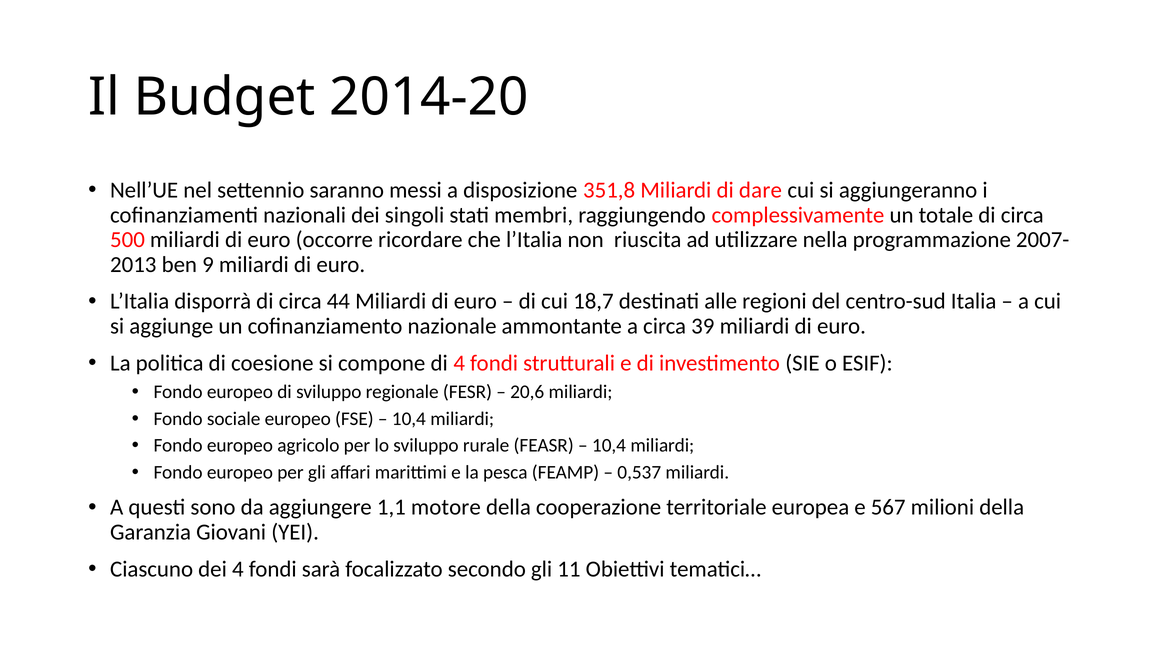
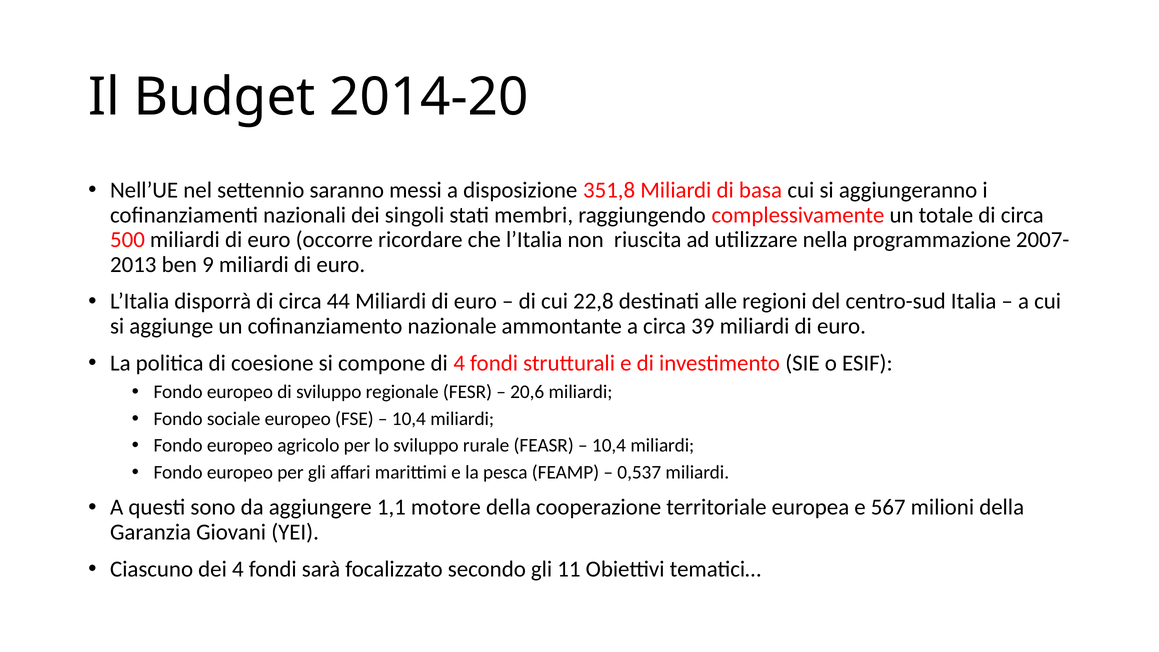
dare: dare -> basa
18,7: 18,7 -> 22,8
